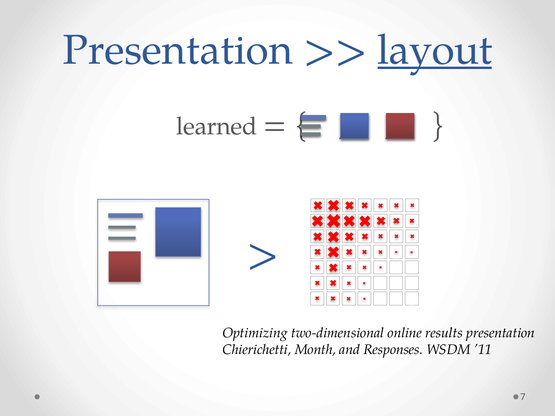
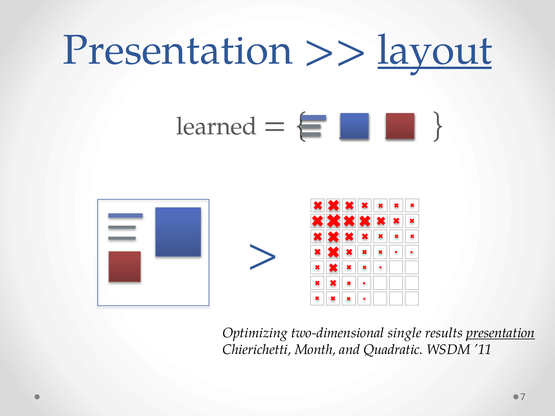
online: online -> single
presentation at (501, 333) underline: none -> present
Responses: Responses -> Quadratic
